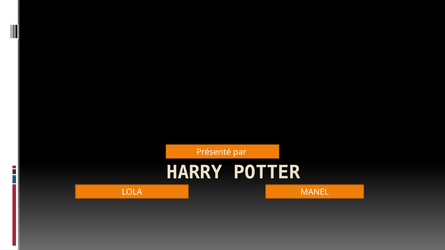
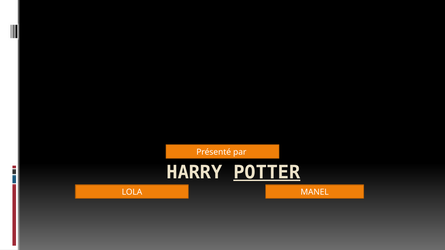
POTTER underline: none -> present
